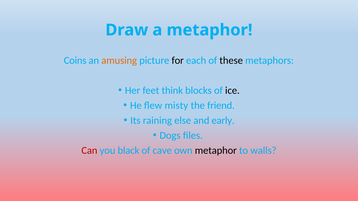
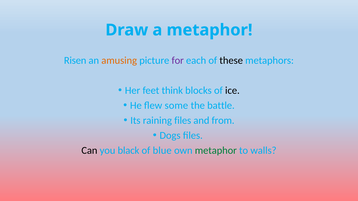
Coins: Coins -> Risen
for colour: black -> purple
misty: misty -> some
friend: friend -> battle
raining else: else -> files
early: early -> from
Can colour: red -> black
cave: cave -> blue
metaphor at (216, 151) colour: black -> green
